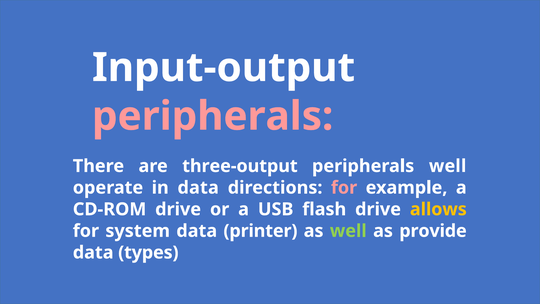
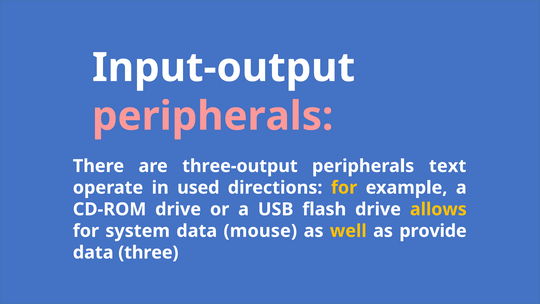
peripherals well: well -> text
in data: data -> used
for at (344, 188) colour: pink -> yellow
printer: printer -> mouse
well at (348, 231) colour: light green -> yellow
types: types -> three
